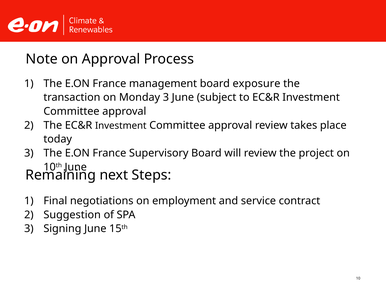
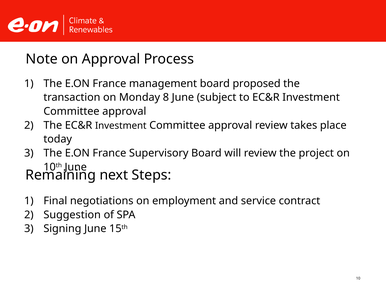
exposure: exposure -> proposed
Monday 3: 3 -> 8
